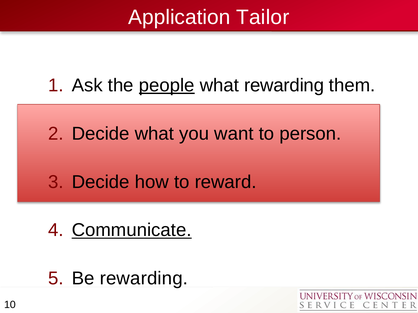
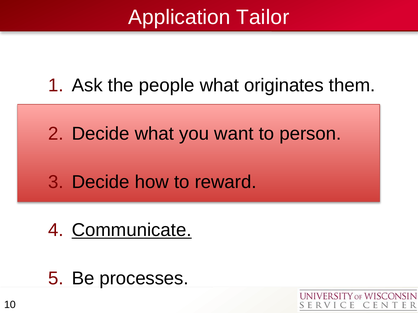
people underline: present -> none
what rewarding: rewarding -> originates
Be rewarding: rewarding -> processes
